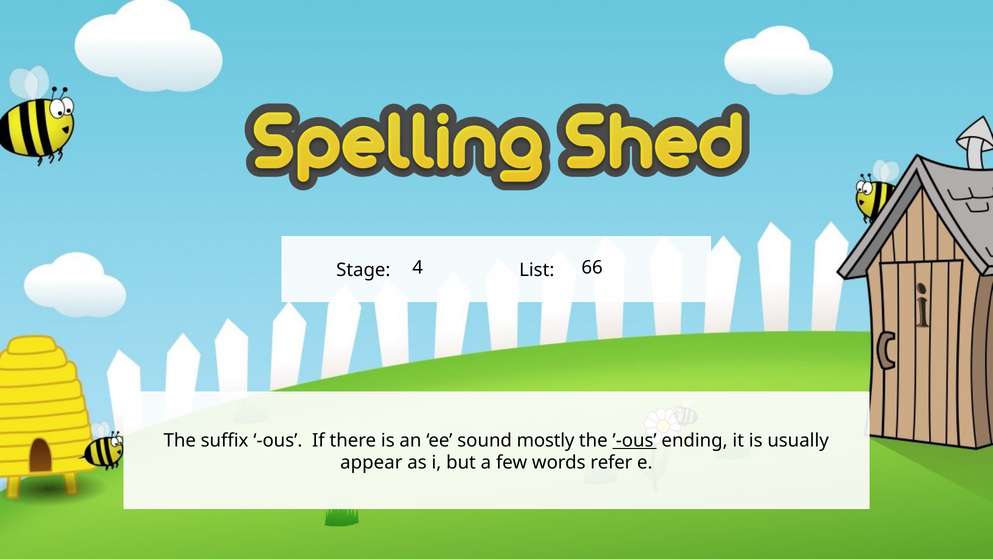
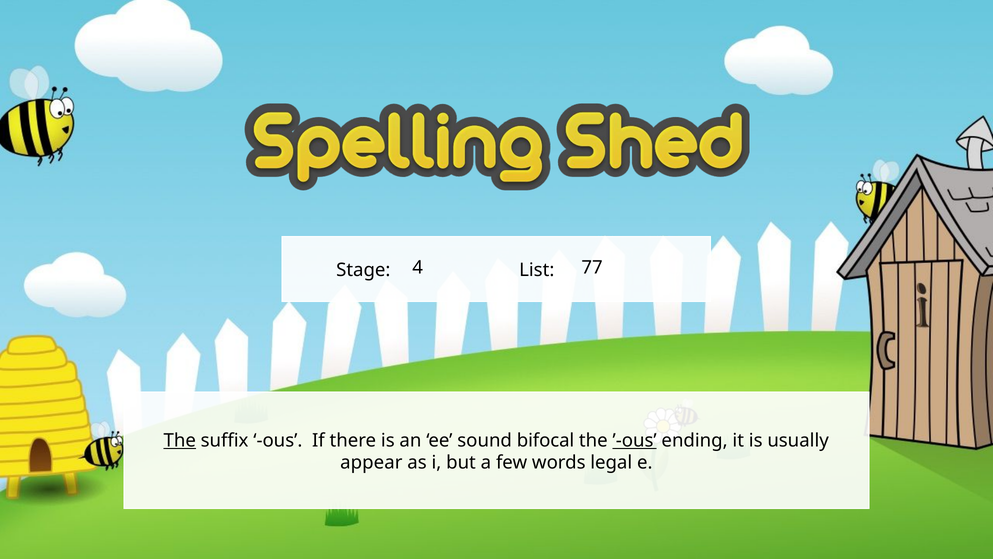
66: 66 -> 77
The at (180, 440) underline: none -> present
mostly: mostly -> bifocal
refer: refer -> legal
